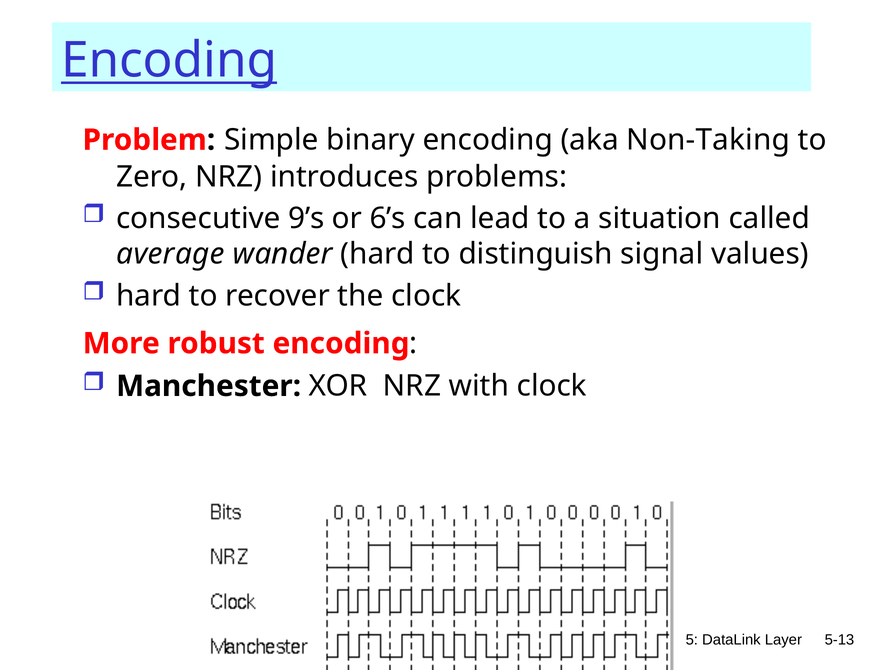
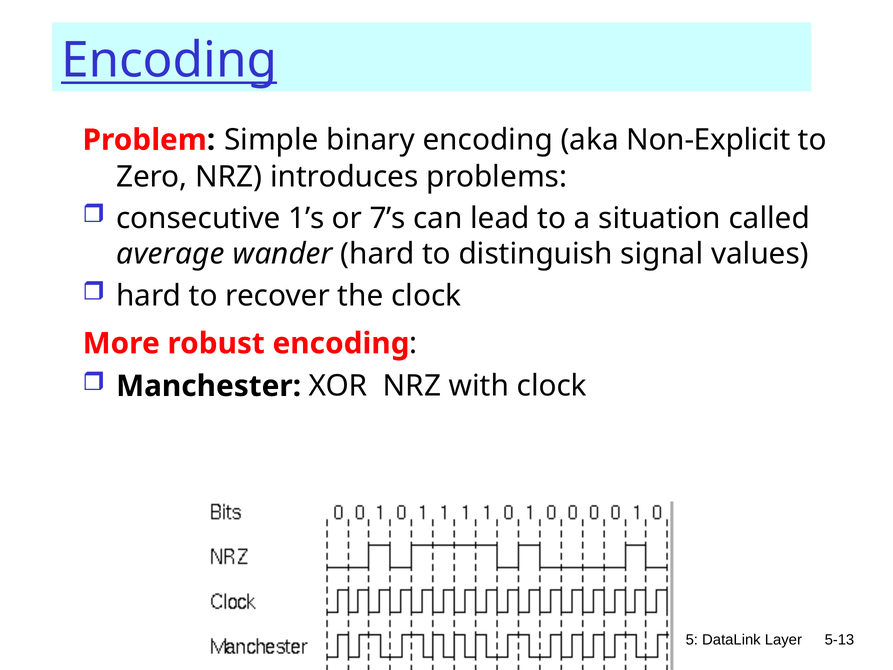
Non-Taking: Non-Taking -> Non-Explicit
9’s: 9’s -> 1’s
6’s: 6’s -> 7’s
